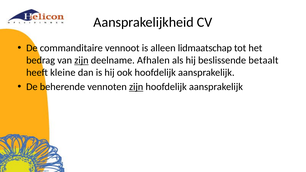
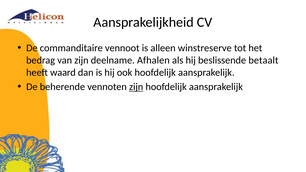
lidmaatschap: lidmaatschap -> winstreserve
zijn at (81, 60) underline: present -> none
kleine: kleine -> waard
